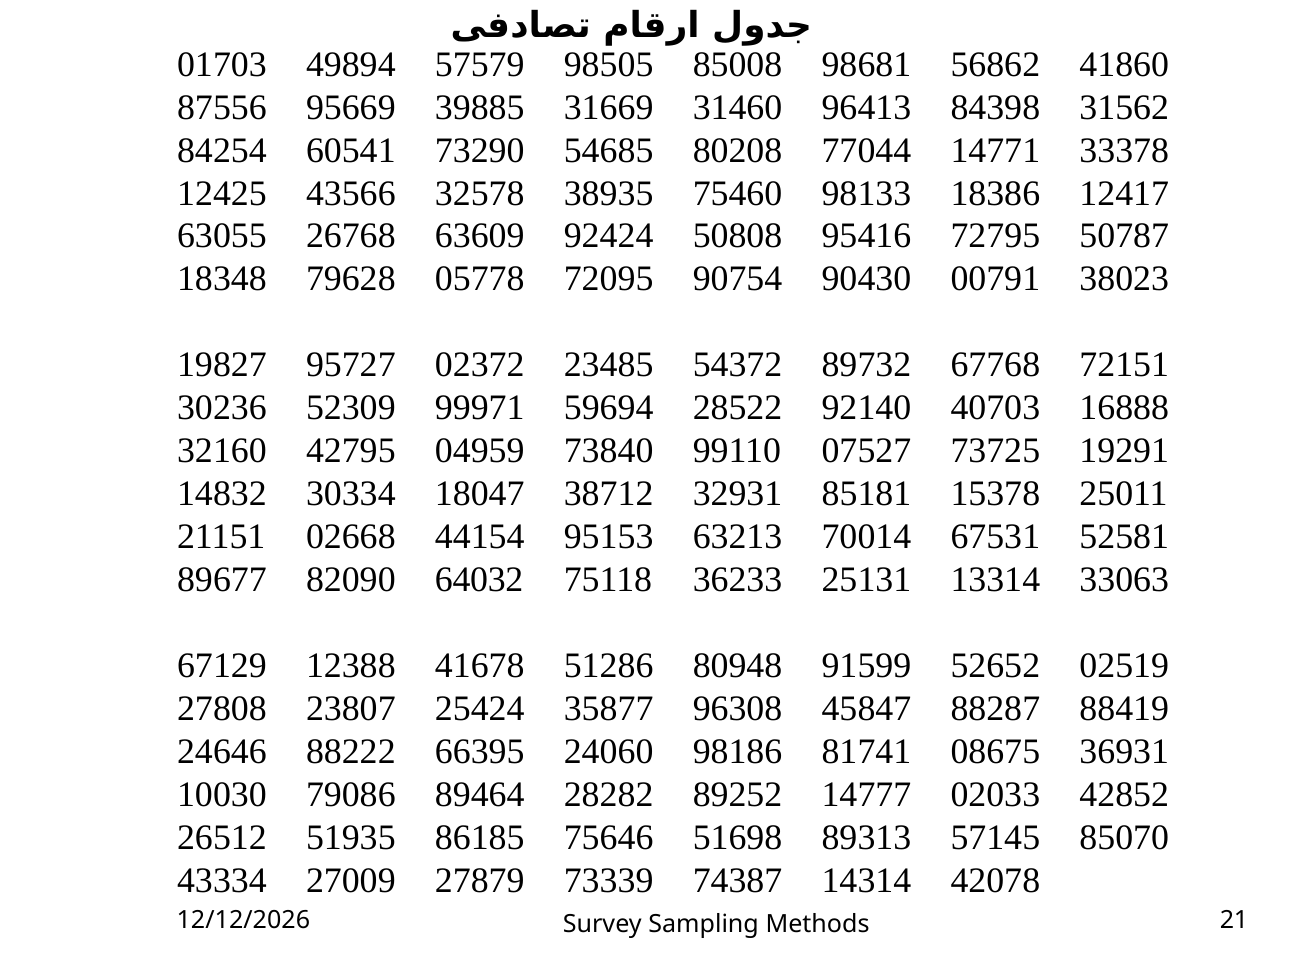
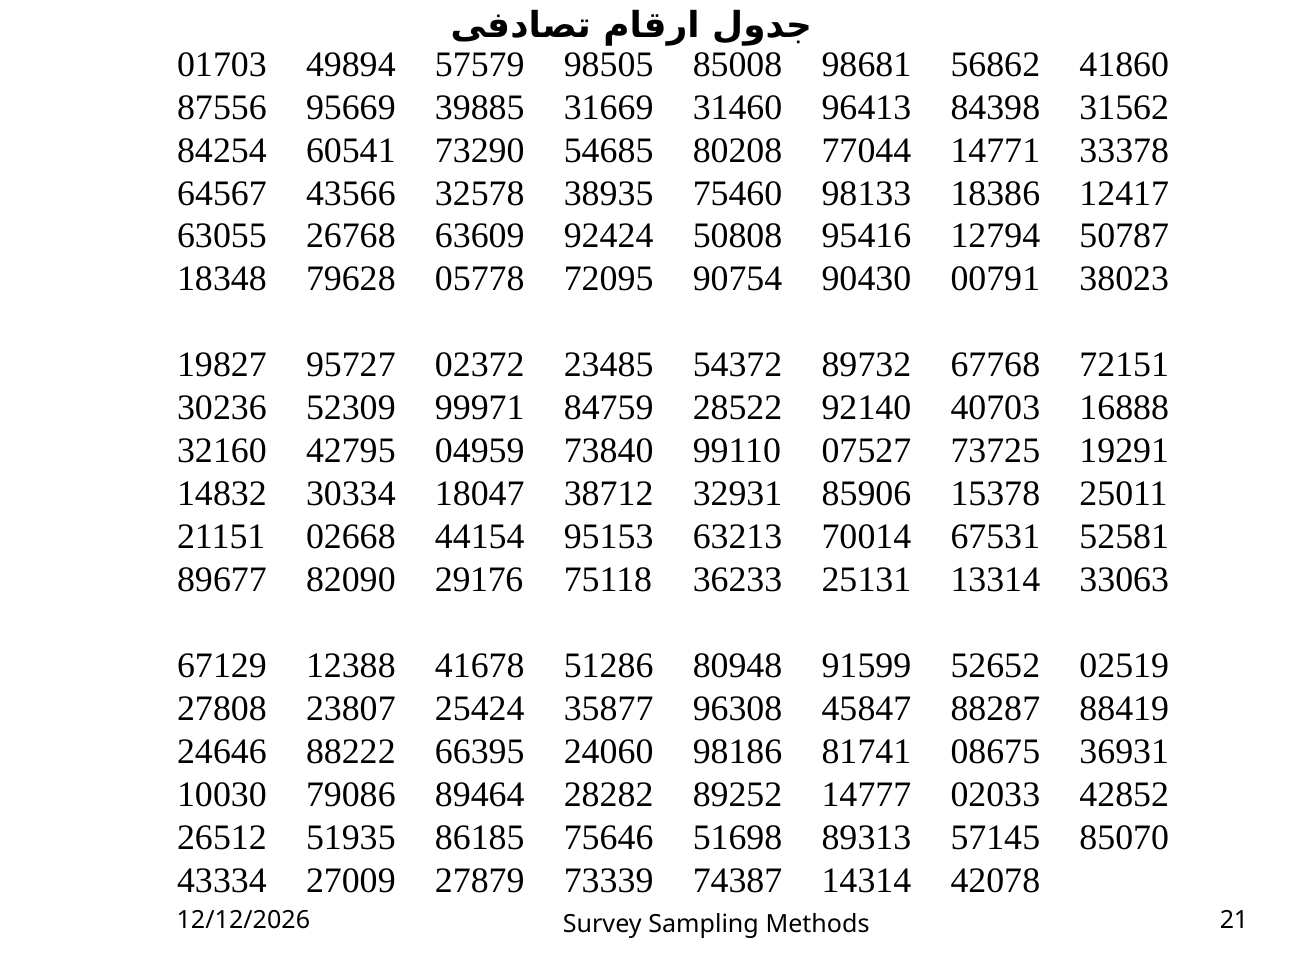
12425: 12425 -> 64567
72795: 72795 -> 12794
59694: 59694 -> 84759
85181: 85181 -> 85906
64032: 64032 -> 29176
